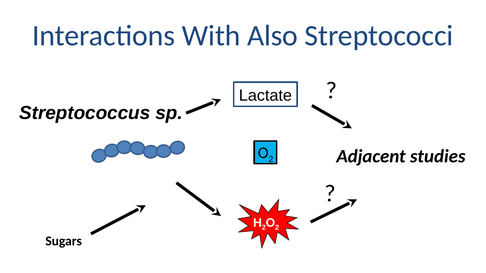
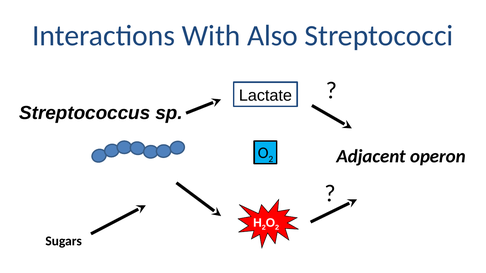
studies: studies -> operon
